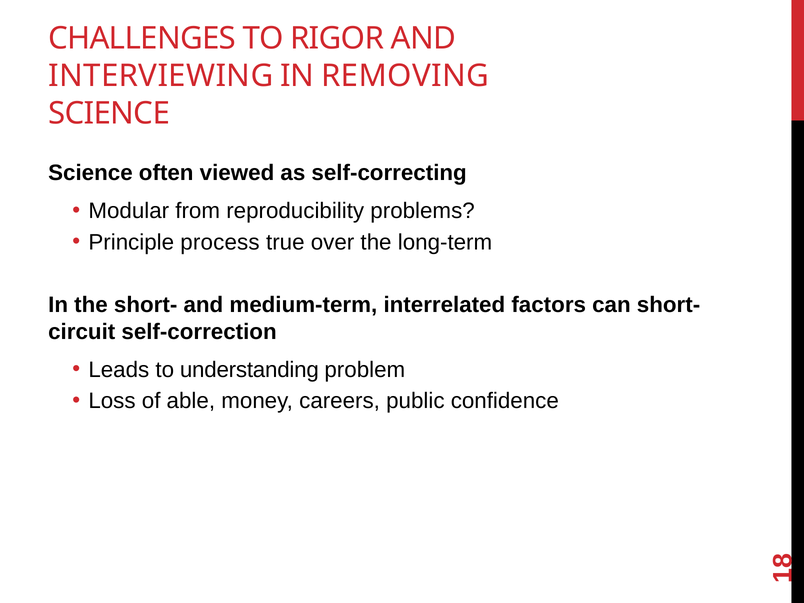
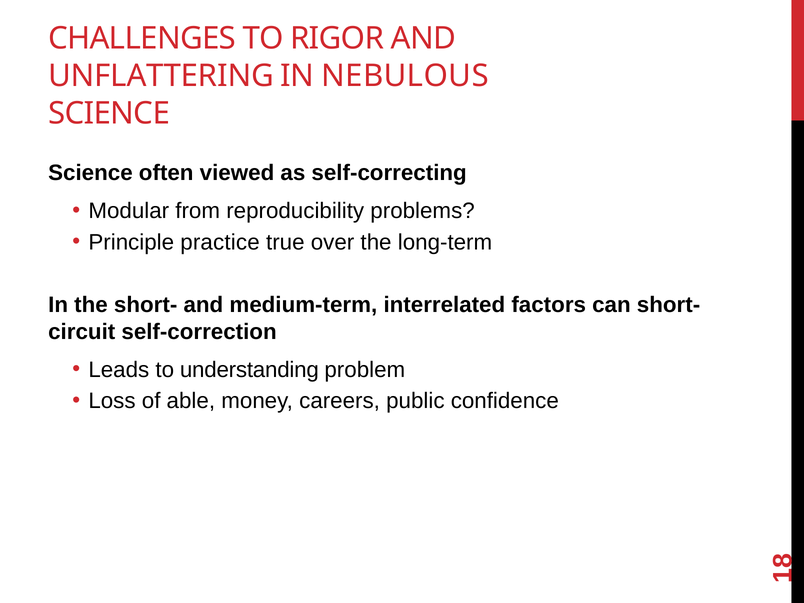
INTERVIEWING: INTERVIEWING -> UNFLATTERING
REMOVING: REMOVING -> NEBULOUS
process: process -> practice
